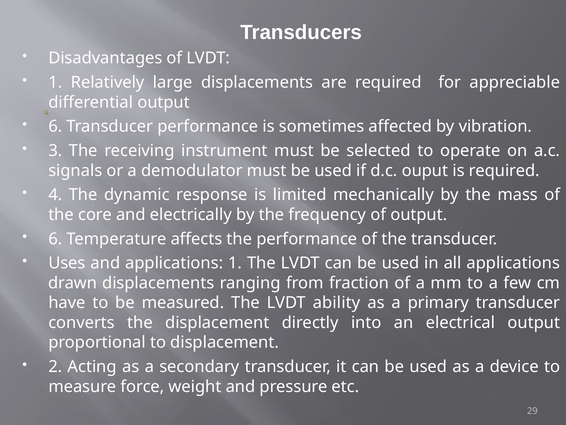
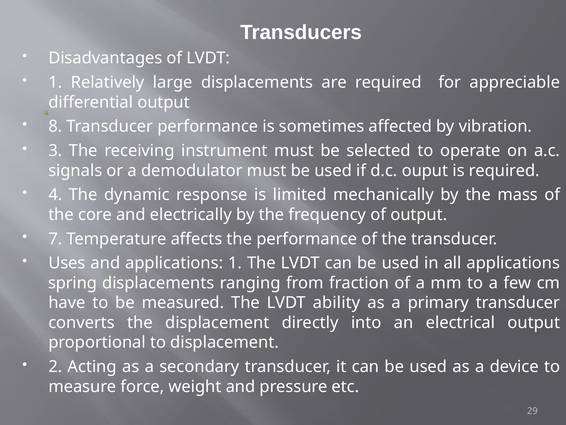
6 at (55, 126): 6 -> 8
6 at (55, 239): 6 -> 7
drawn: drawn -> spring
